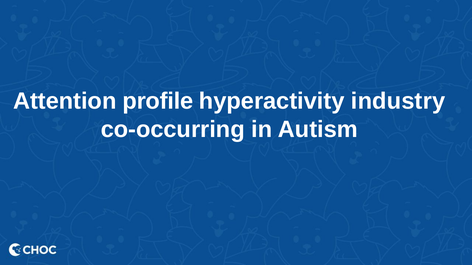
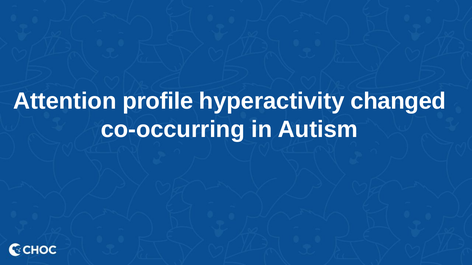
industry: industry -> changed
